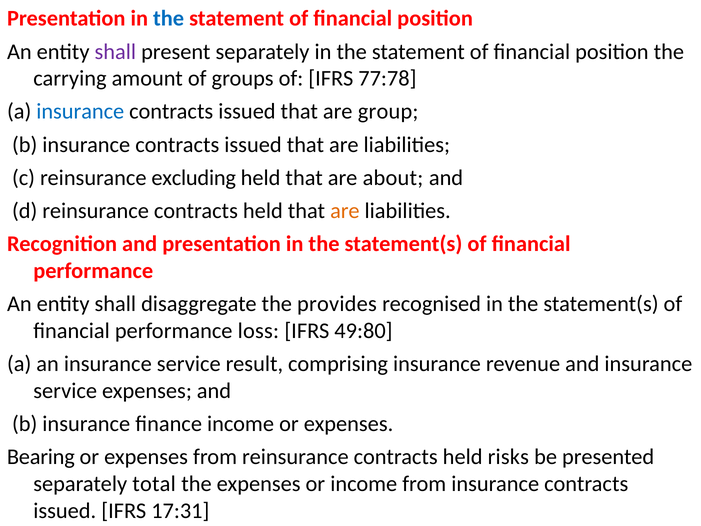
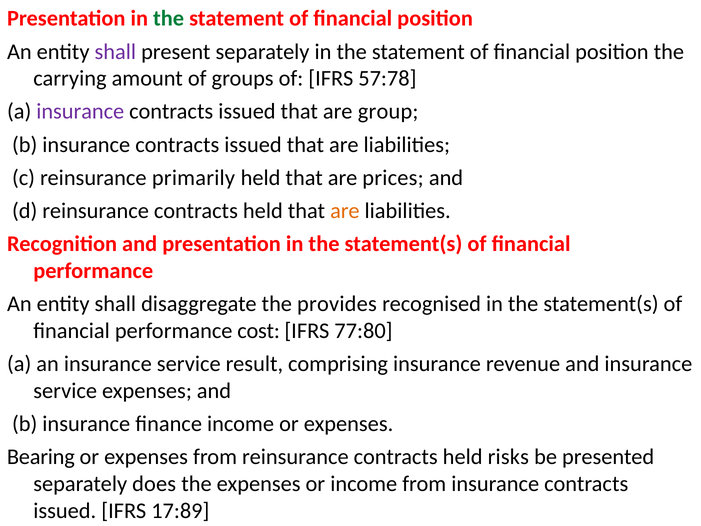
the at (169, 19) colour: blue -> green
77:78: 77:78 -> 57:78
insurance at (80, 112) colour: blue -> purple
excluding: excluding -> primarily
about: about -> prices
loss: loss -> cost
49:80: 49:80 -> 77:80
total: total -> does
17:31: 17:31 -> 17:89
